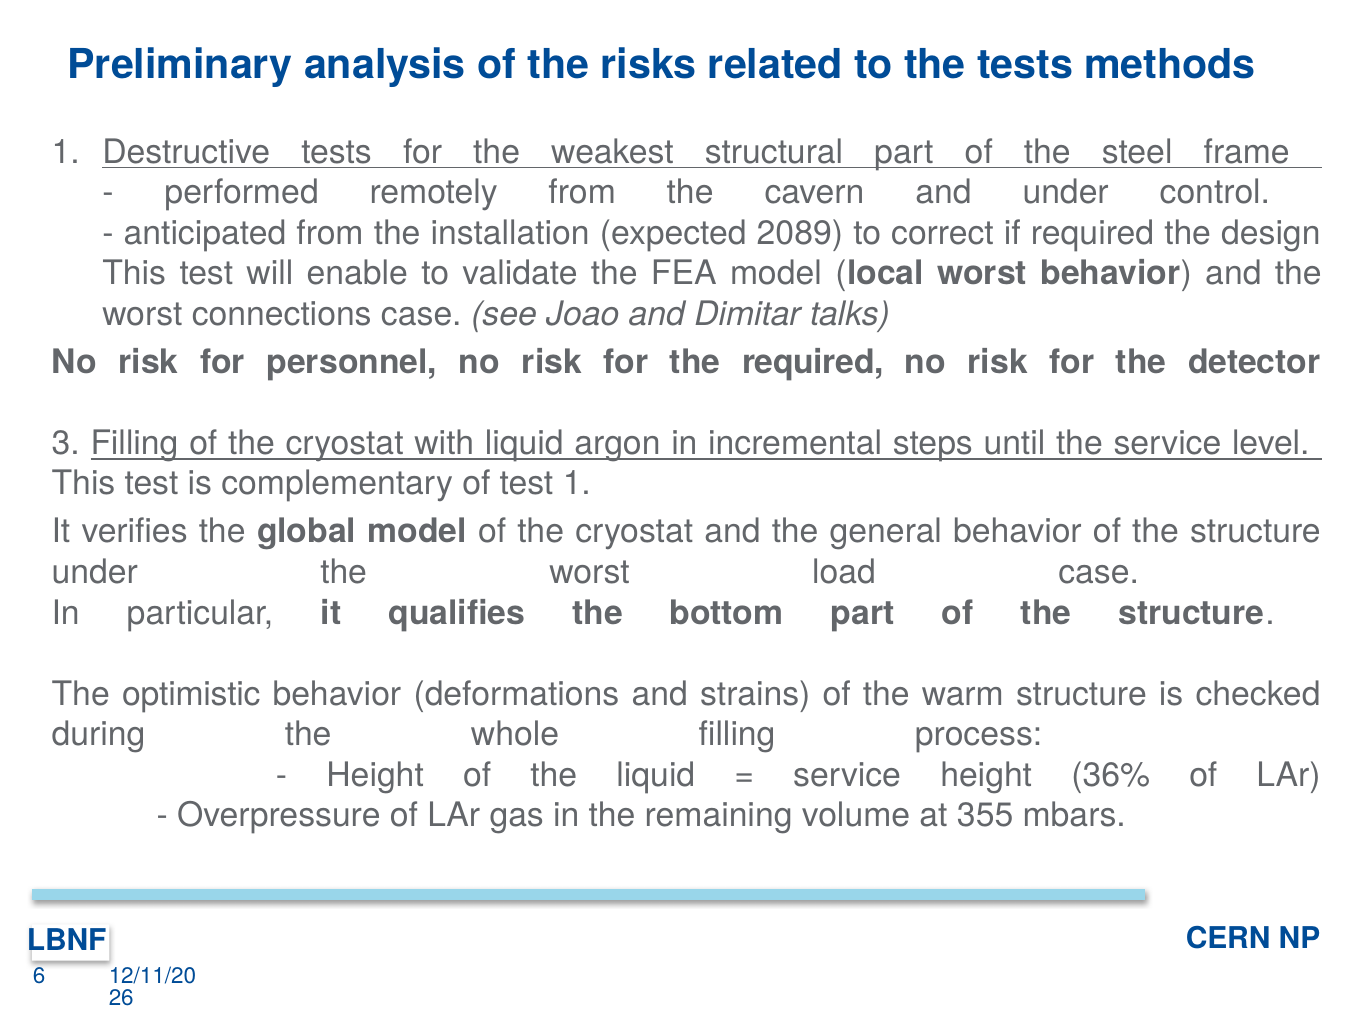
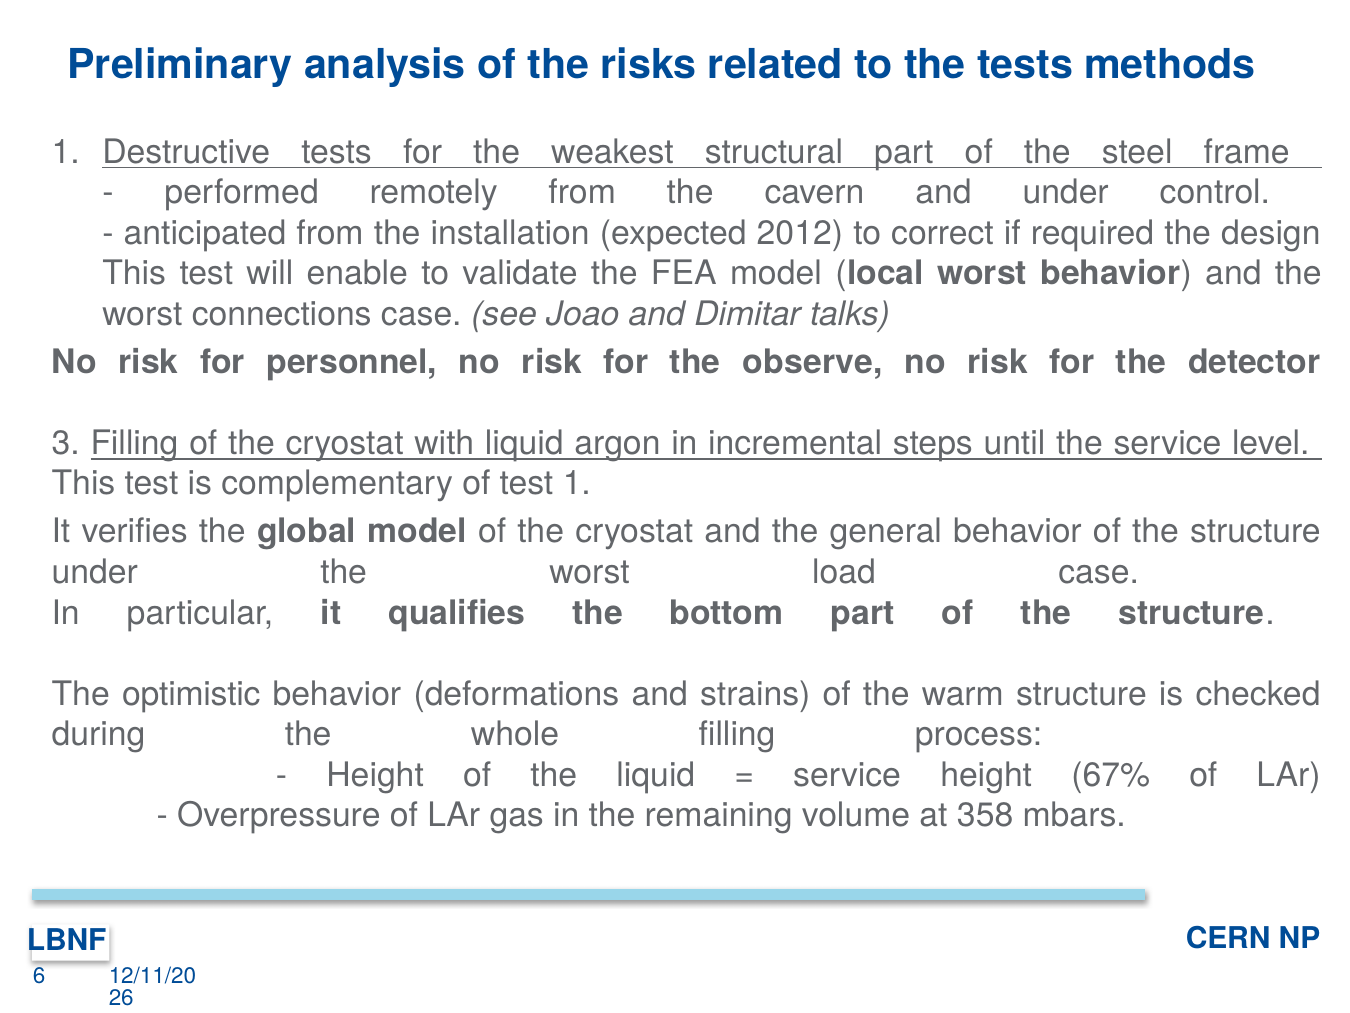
2089: 2089 -> 2012
the required: required -> observe
36%: 36% -> 67%
355: 355 -> 358
